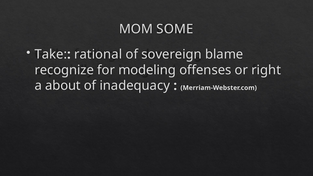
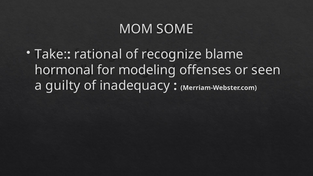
sovereign: sovereign -> recognize
recognize: recognize -> hormonal
right: right -> seen
about: about -> guilty
